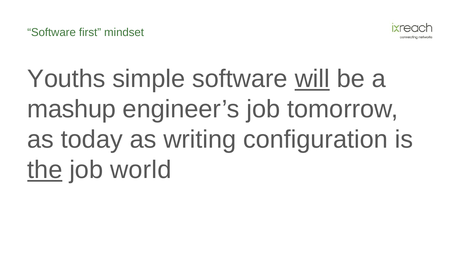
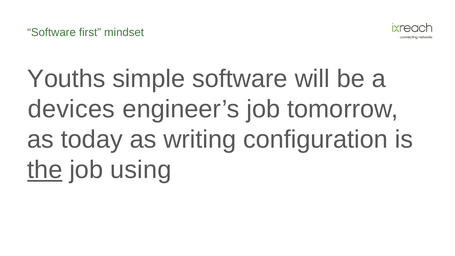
will underline: present -> none
mashup: mashup -> devices
world: world -> using
